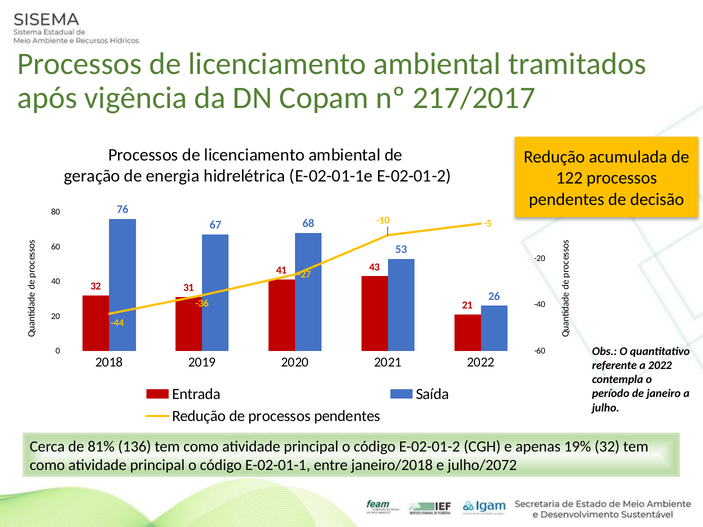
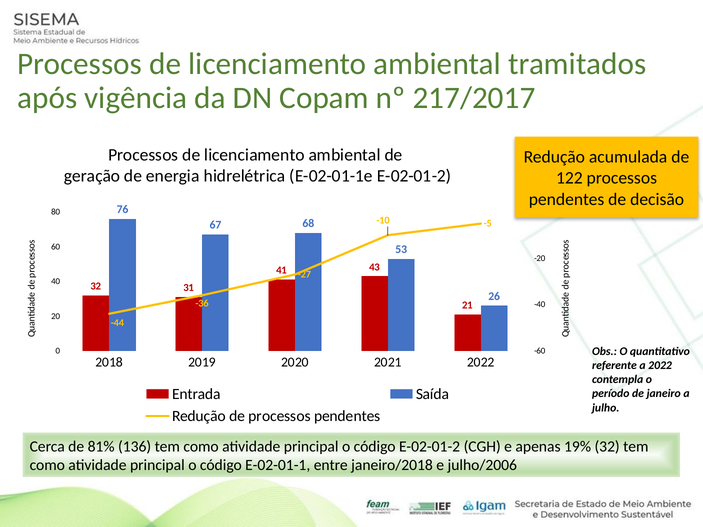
julho/2072: julho/2072 -> julho/2006
